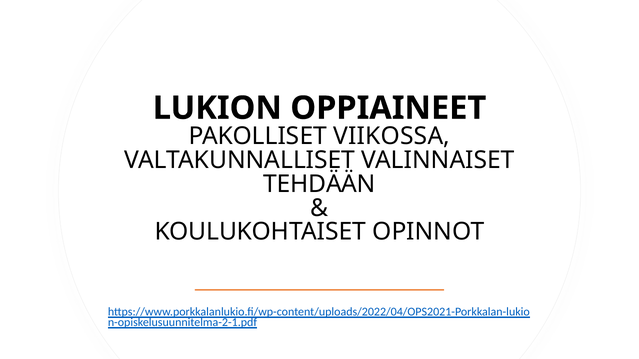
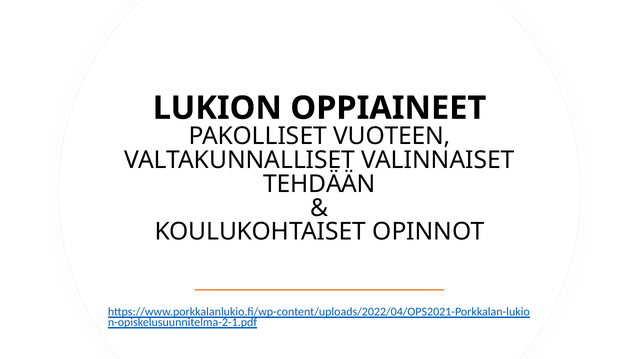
VIIKOSSA: VIIKOSSA -> VUOTEEN
